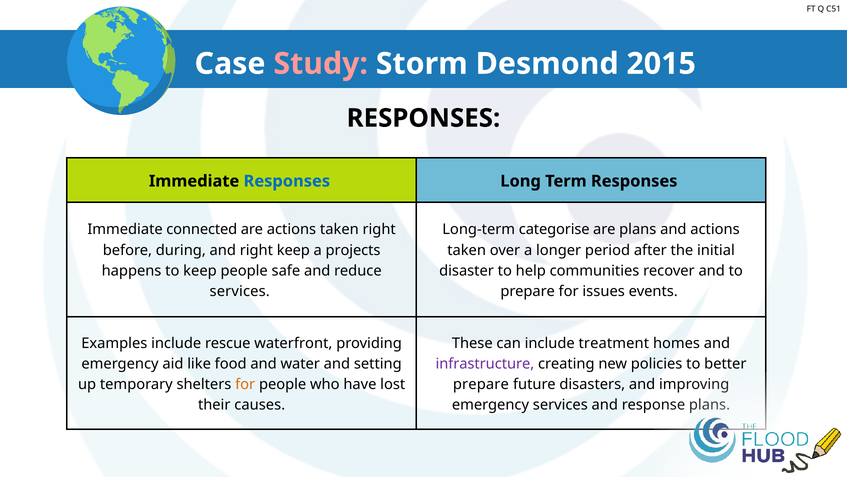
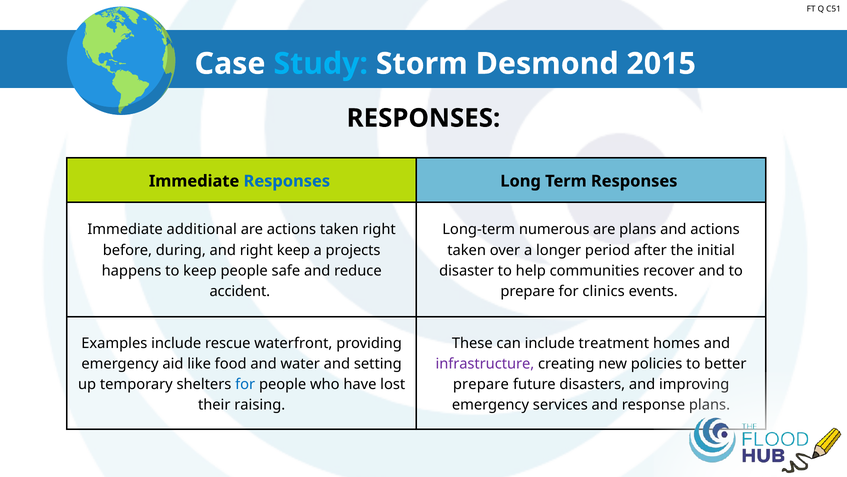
Study colour: pink -> light blue
connected: connected -> additional
categorise: categorise -> numerous
services at (240, 291): services -> accident
issues: issues -> clinics
for at (245, 384) colour: orange -> blue
causes: causes -> raising
